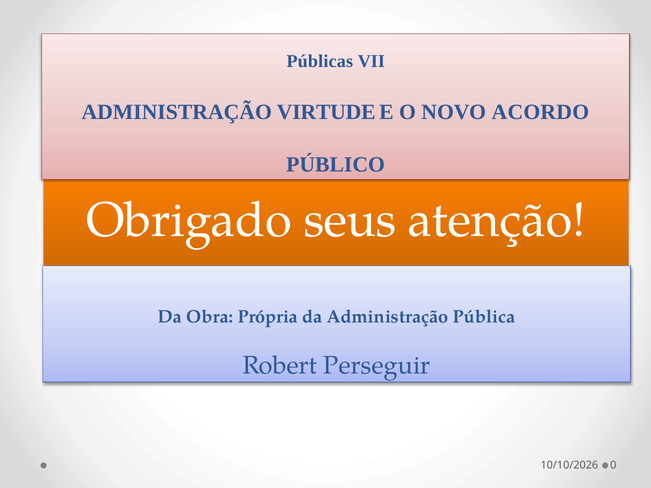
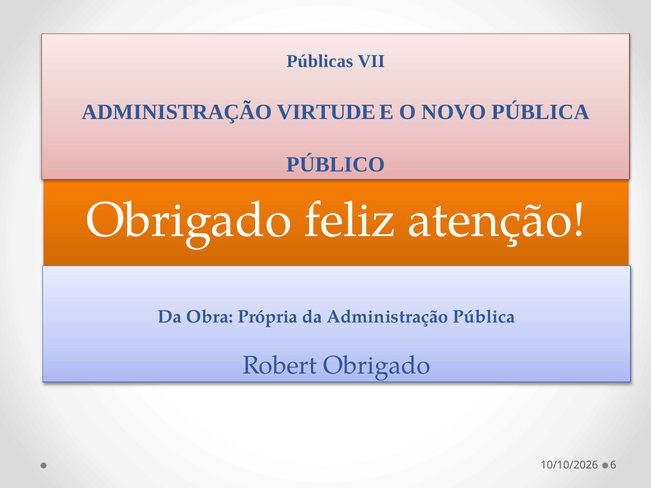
NOVO ACORDO: ACORDO -> PÚBLICA
seus: seus -> feliz
Robert Perseguir: Perseguir -> Obrigado
0: 0 -> 6
